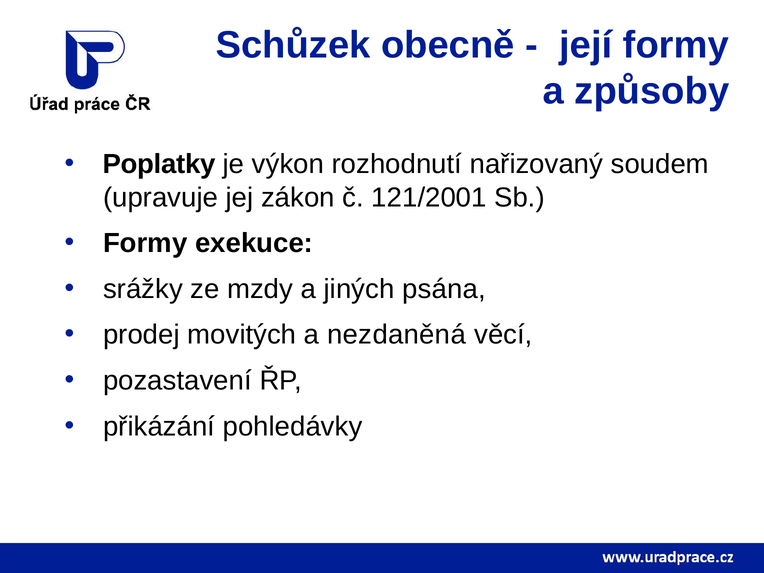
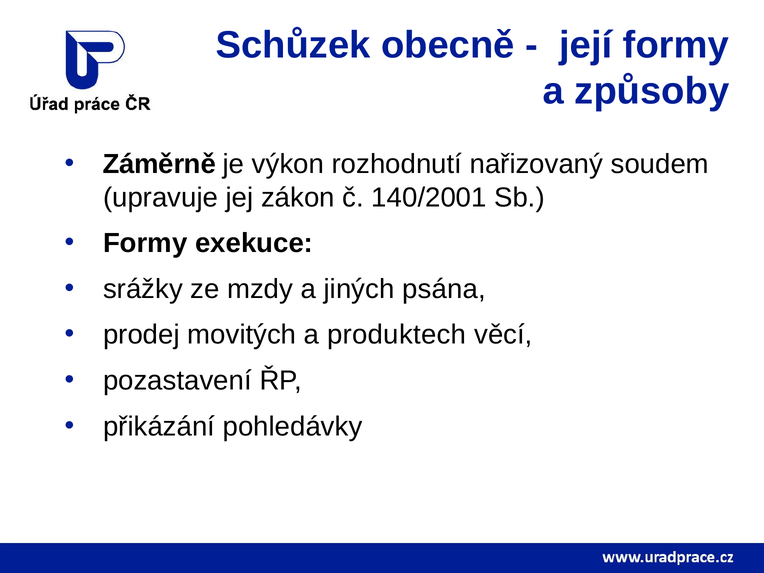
Poplatky: Poplatky -> Záměrně
121/2001: 121/2001 -> 140/2001
nezdaněná: nezdaněná -> produktech
